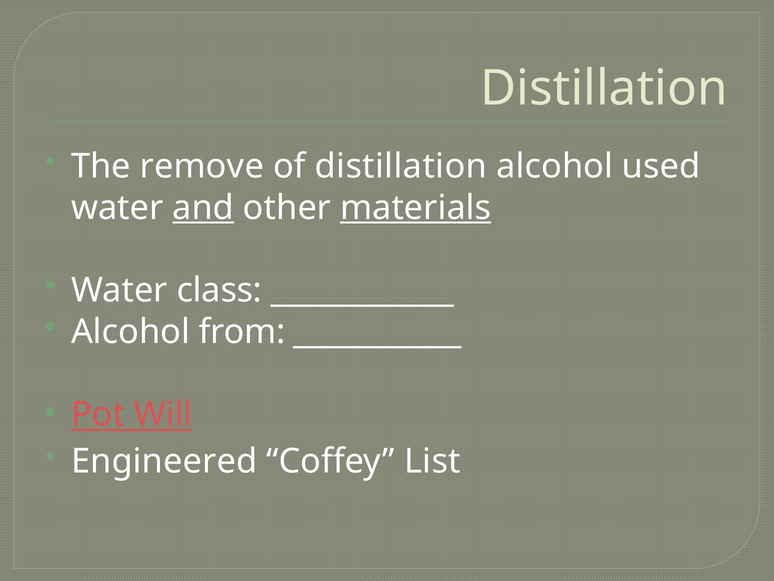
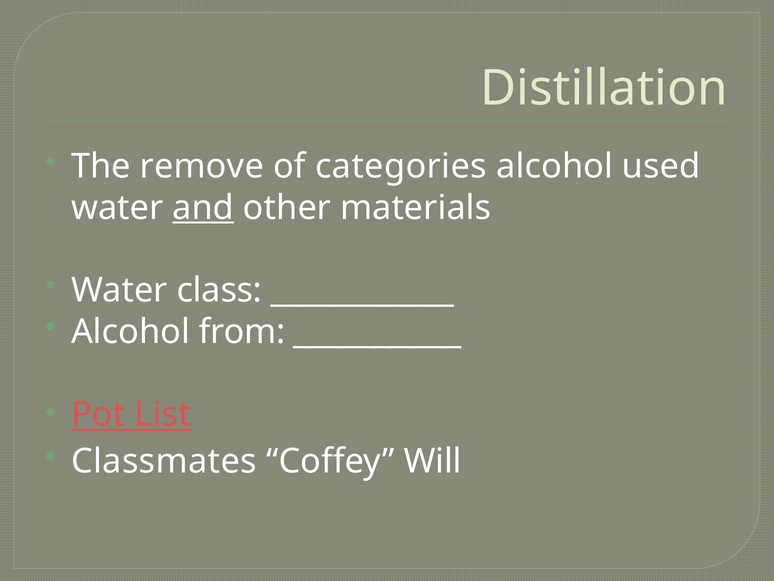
of distillation: distillation -> categories
materials underline: present -> none
Will: Will -> List
Engineered: Engineered -> Classmates
List: List -> Will
